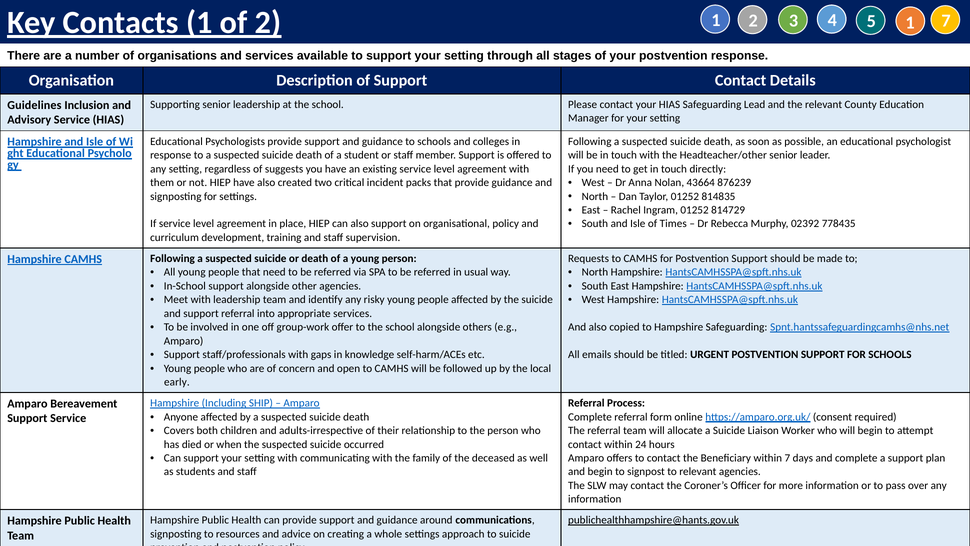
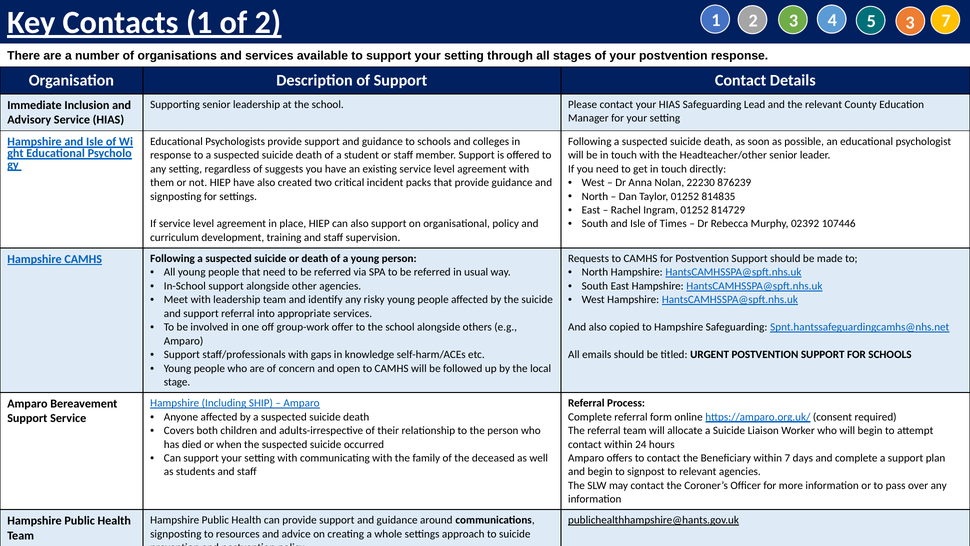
5 1: 1 -> 3
Guidelines: Guidelines -> Immediate
43664: 43664 -> 22230
778435: 778435 -> 107446
early: early -> stage
